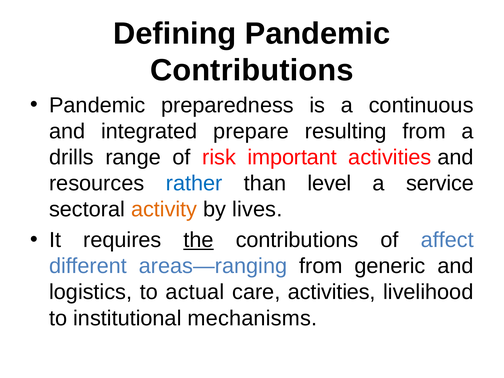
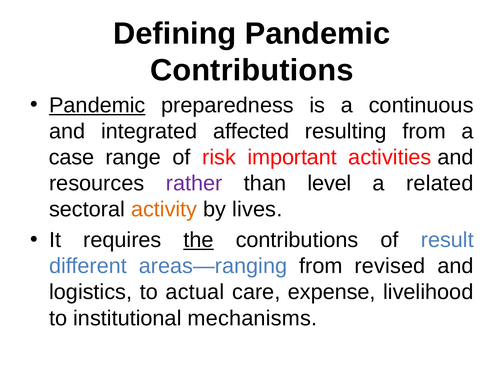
Pandemic at (97, 105) underline: none -> present
prepare: prepare -> affected
drills: drills -> case
rather colour: blue -> purple
service: service -> related
affect: affect -> result
generic: generic -> revised
care activities: activities -> expense
